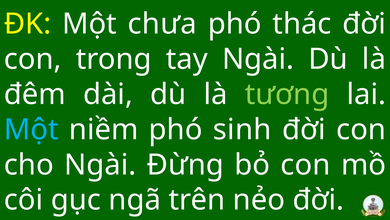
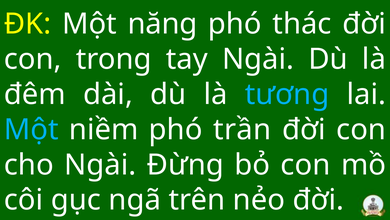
chưa: chưa -> năng
tương colour: light green -> light blue
sinh: sinh -> trần
